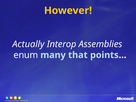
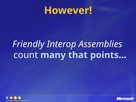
Actually: Actually -> Friendly
enum: enum -> count
